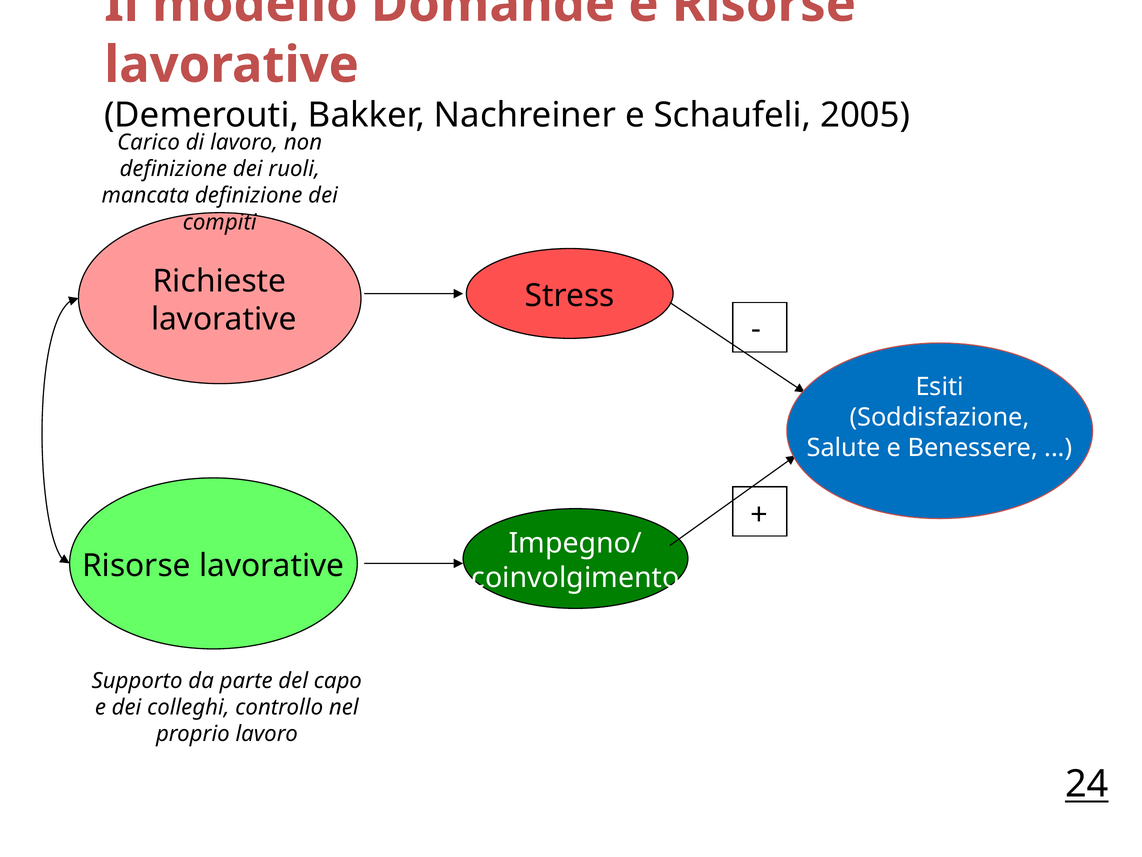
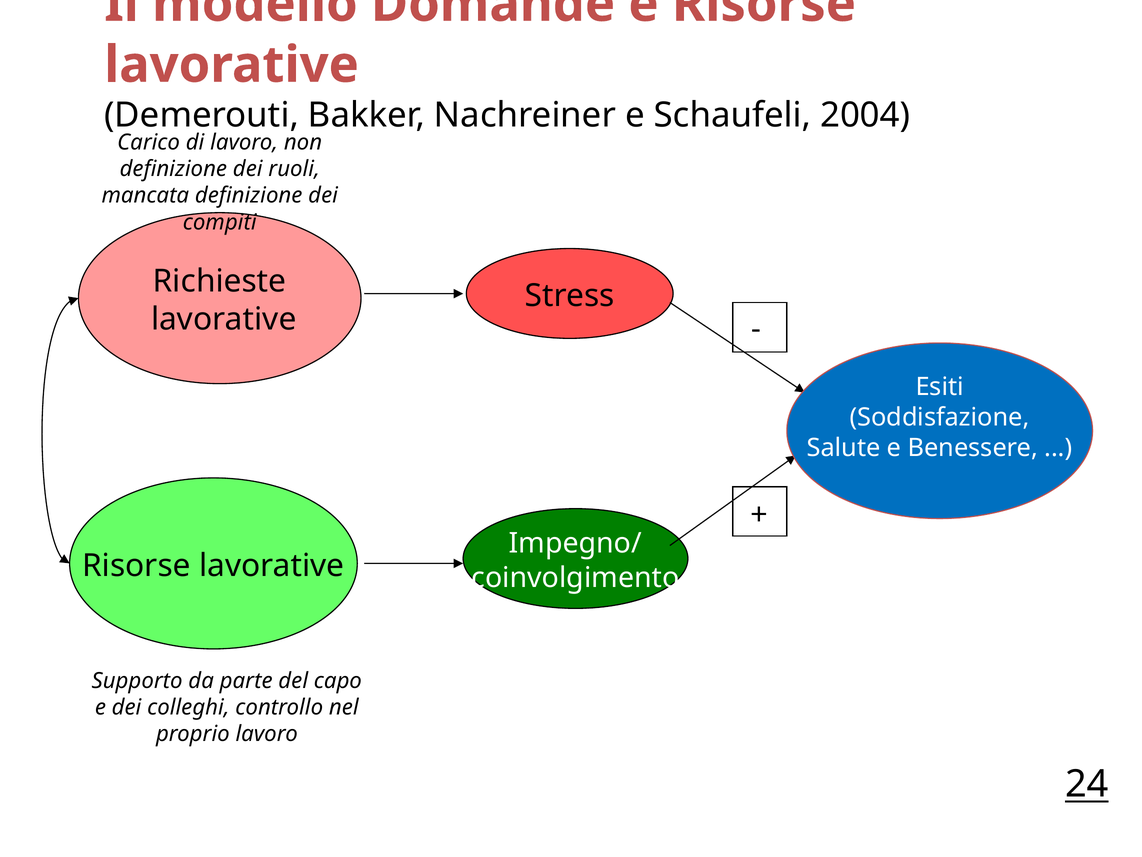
2005: 2005 -> 2004
